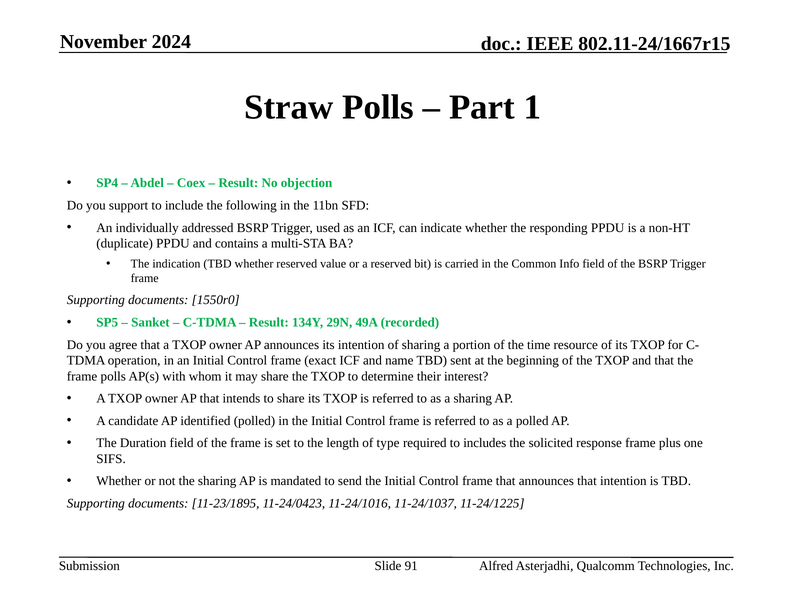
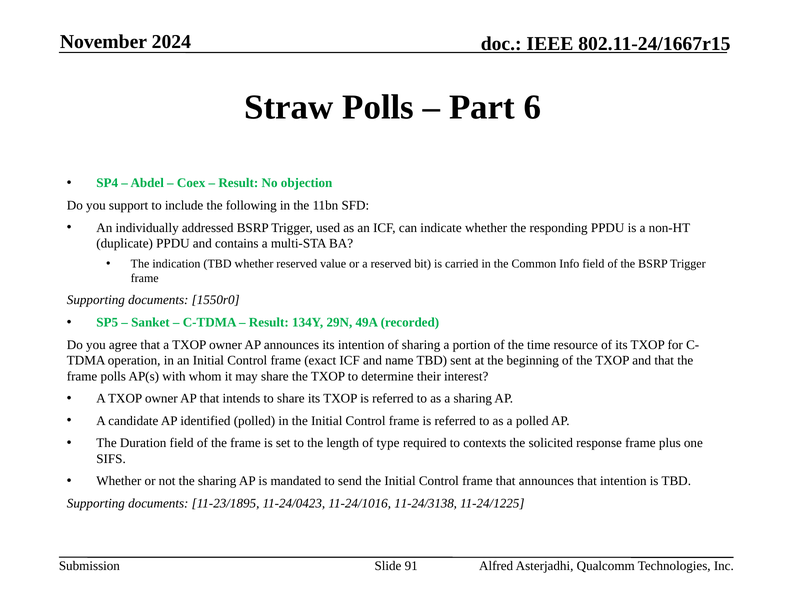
1: 1 -> 6
includes: includes -> contexts
11-24/1037: 11-24/1037 -> 11-24/3138
